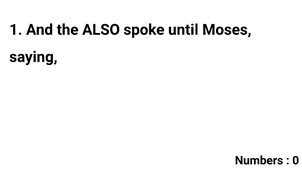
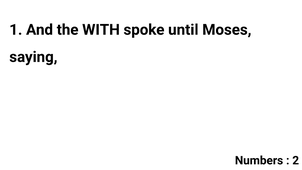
ALSO: ALSO -> WITH
0: 0 -> 2
